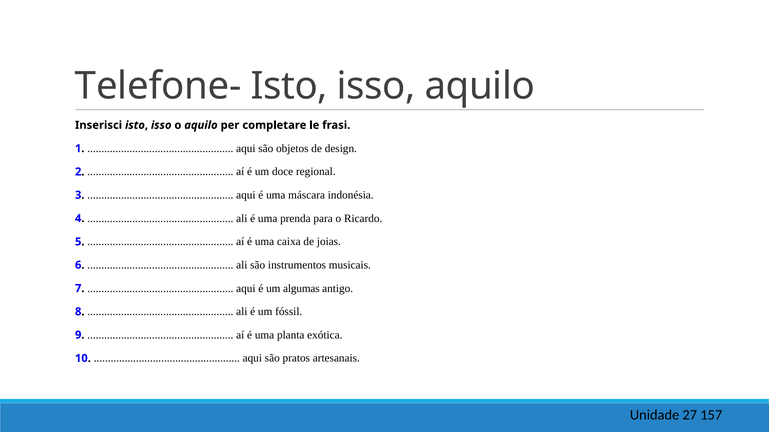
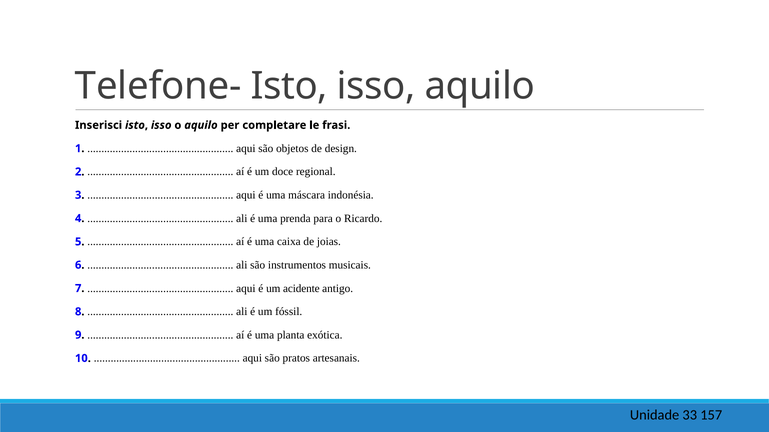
algumas: algumas -> acidente
27: 27 -> 33
